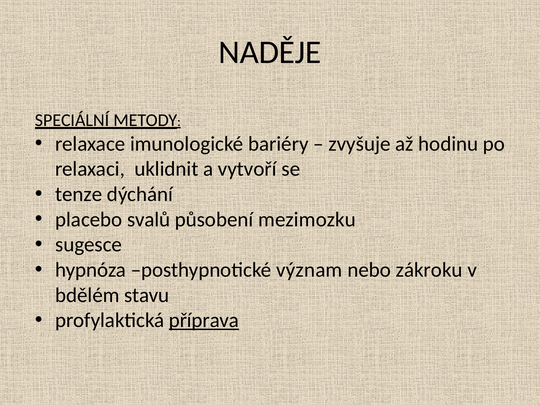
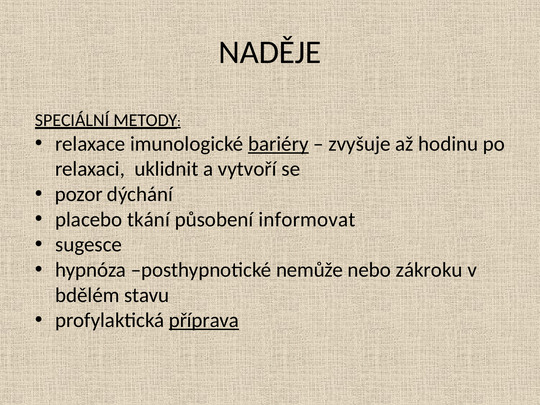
bariéry underline: none -> present
tenze: tenze -> pozor
svalů: svalů -> tkání
mezimozku: mezimozku -> informovat
význam: význam -> nemůže
